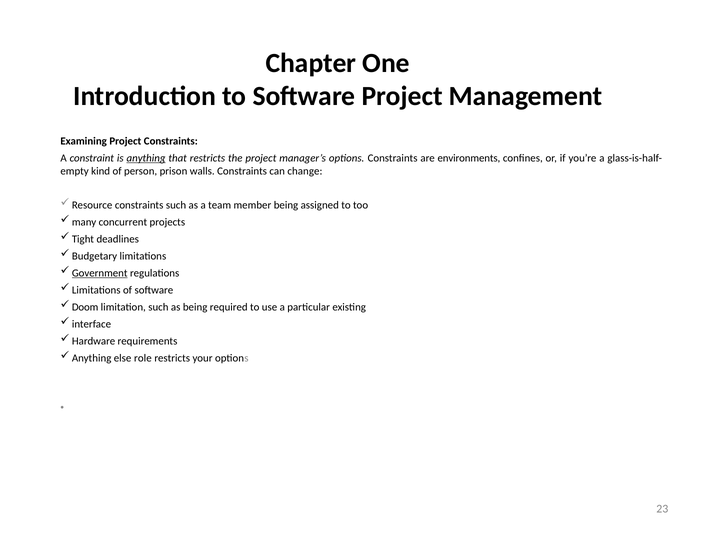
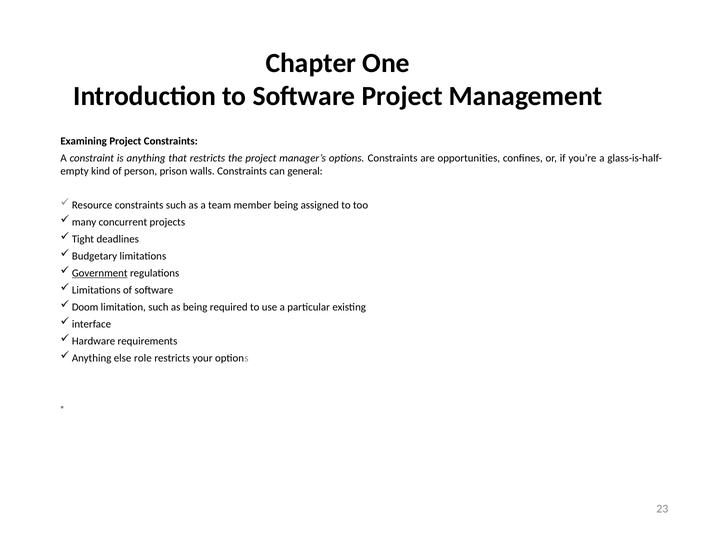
anything at (146, 158) underline: present -> none
environments: environments -> opportunities
change: change -> general
